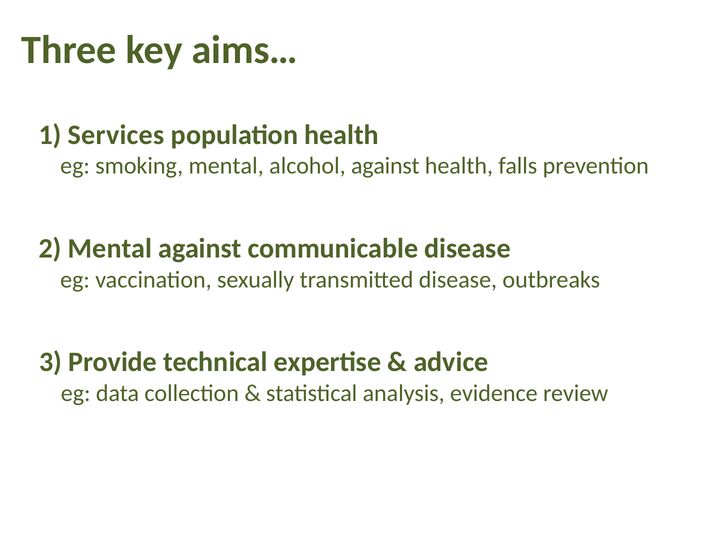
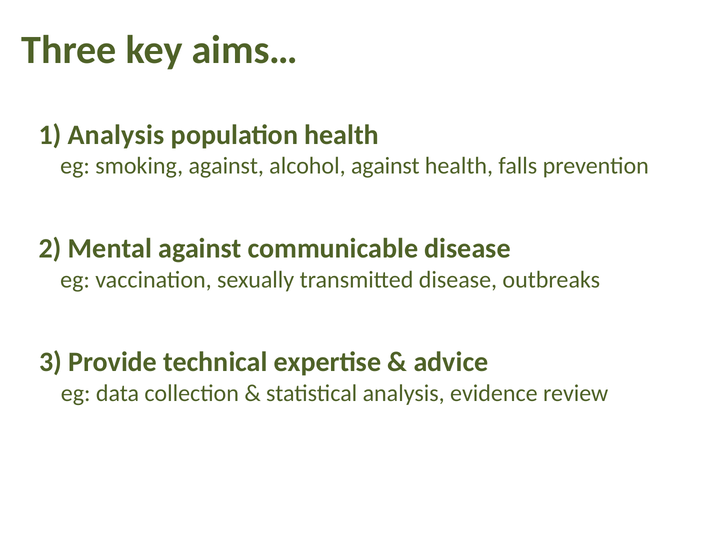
1 Services: Services -> Analysis
smoking mental: mental -> against
